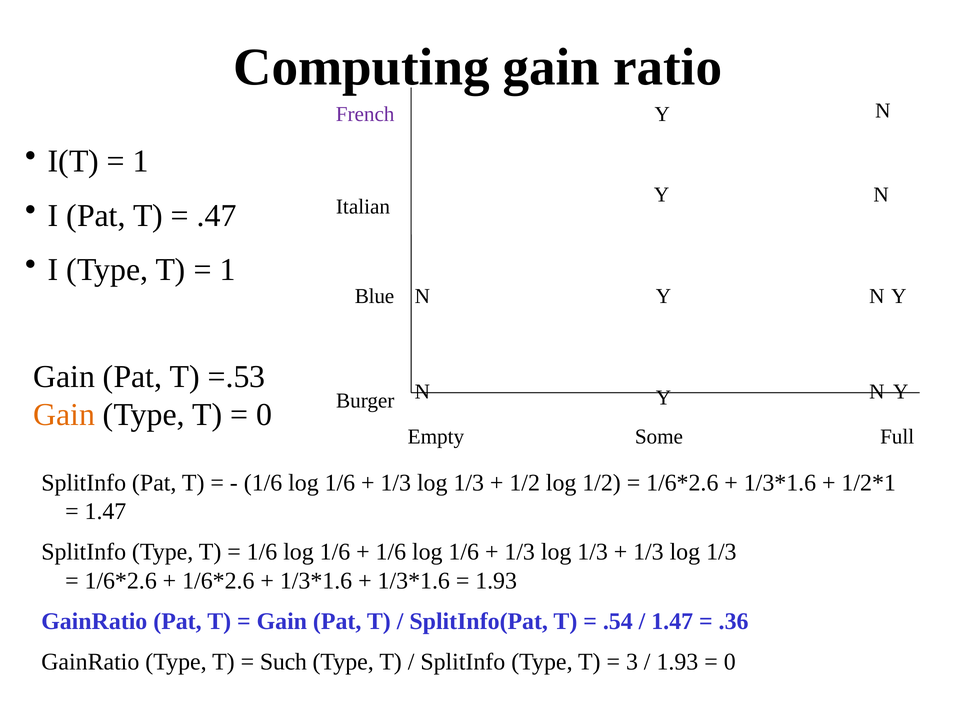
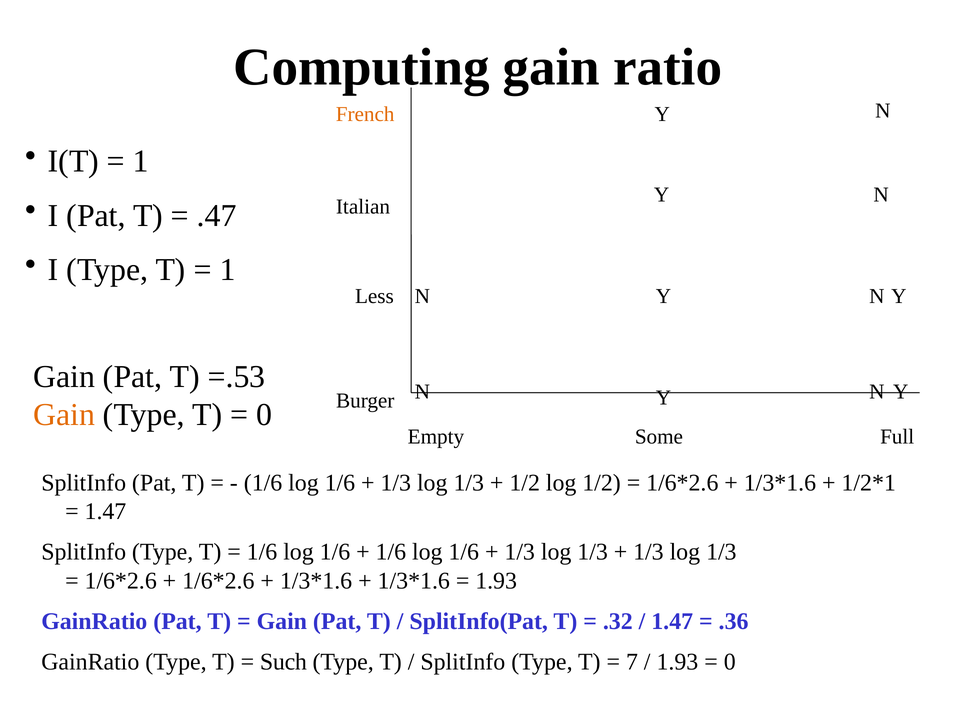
French colour: purple -> orange
Blue: Blue -> Less
.54: .54 -> .32
3: 3 -> 7
